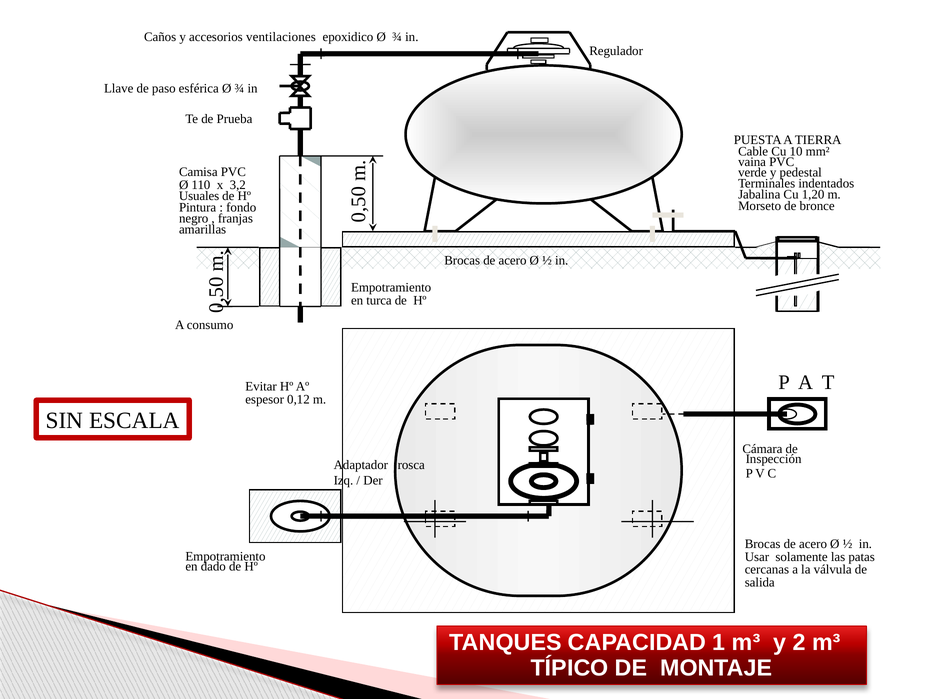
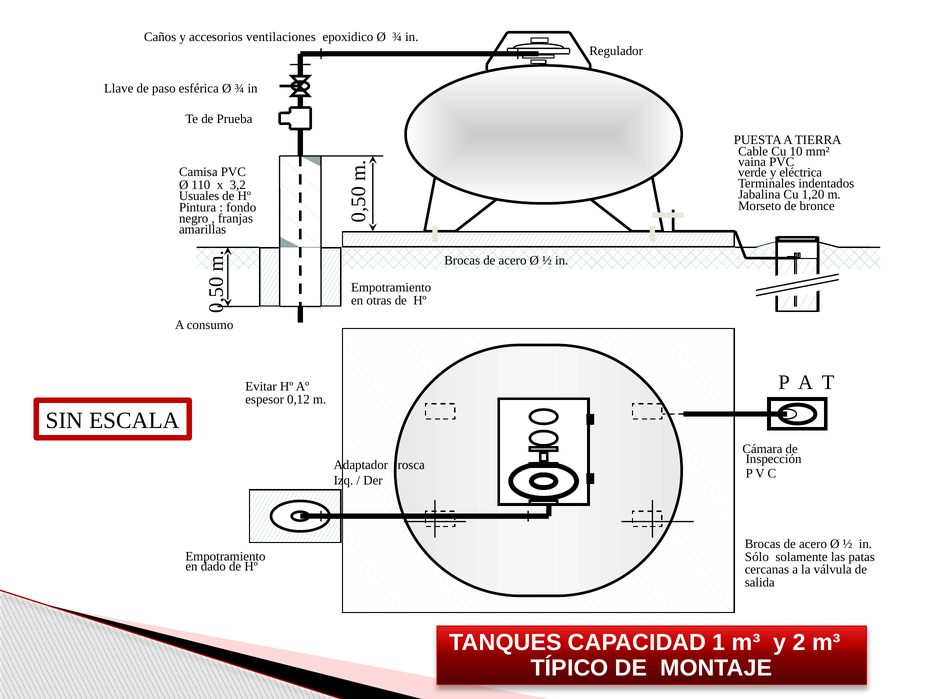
pedestal: pedestal -> eléctrica
turca: turca -> otras
Usar: Usar -> Sólo
